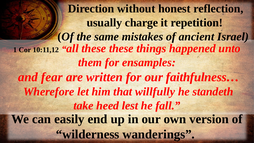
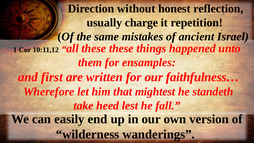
fear: fear -> first
willfully: willfully -> mightest
